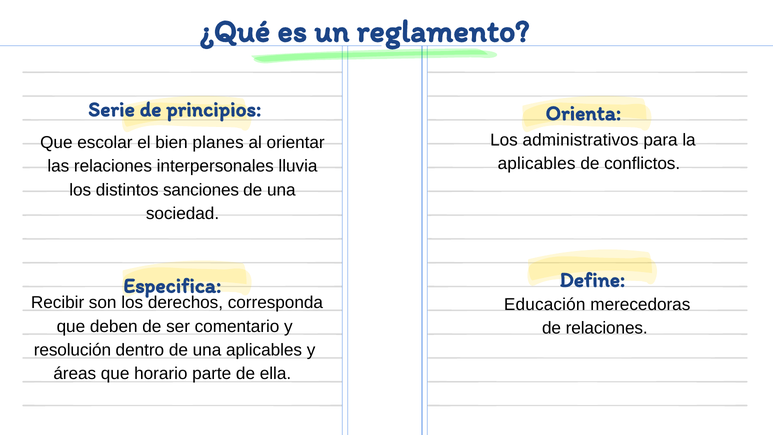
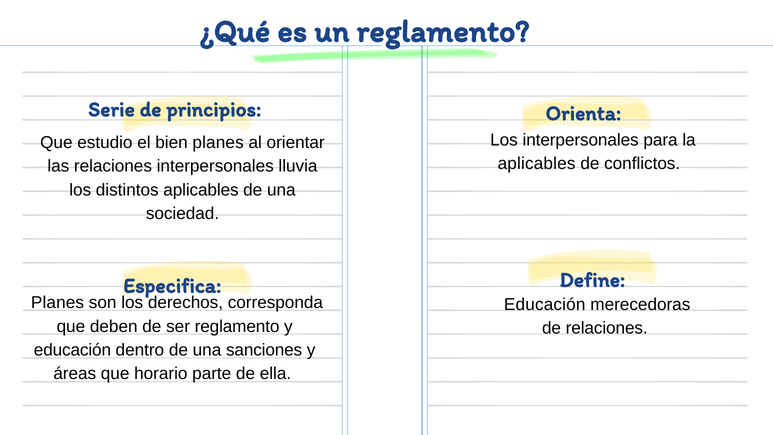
Los administrativos: administrativos -> interpersonales
escolar: escolar -> estudio
distintos sanciones: sanciones -> aplicables
Recibir at (58, 303): Recibir -> Planes
ser comentario: comentario -> reglamento
resolución at (72, 350): resolución -> educación
una aplicables: aplicables -> sanciones
